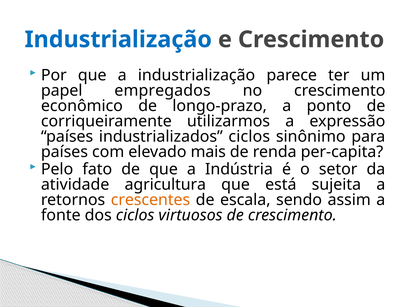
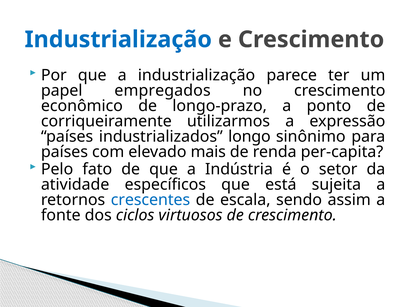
industrializados ciclos: ciclos -> longo
agricultura: agricultura -> específicos
crescentes colour: orange -> blue
